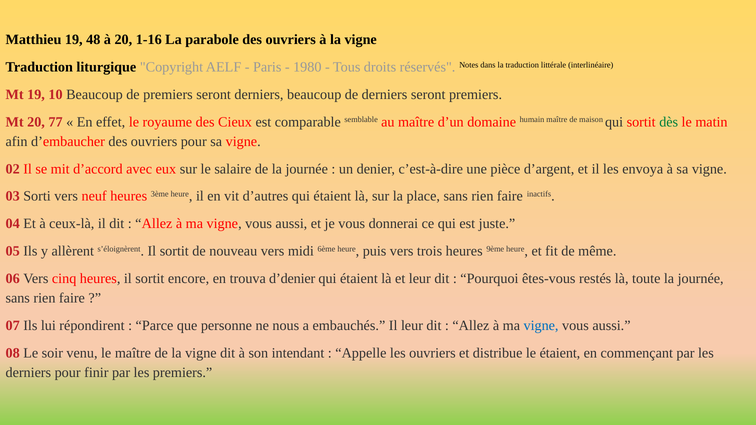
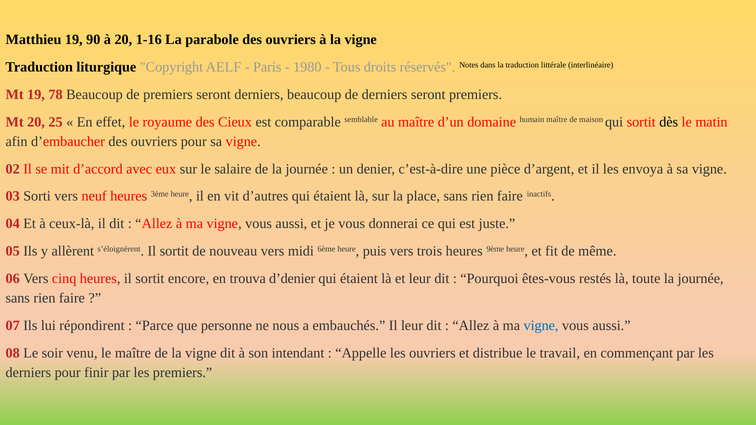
48: 48 -> 90
10: 10 -> 78
77: 77 -> 25
dès colour: green -> black
le étaient: étaient -> travail
